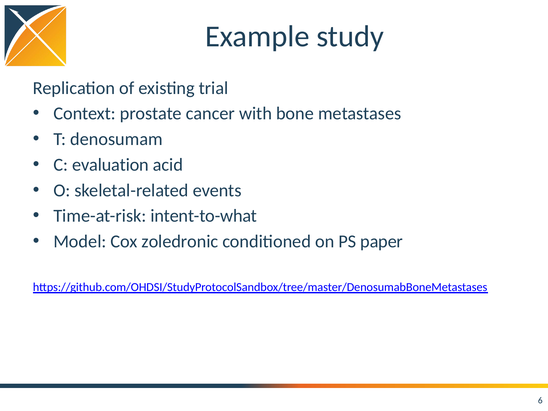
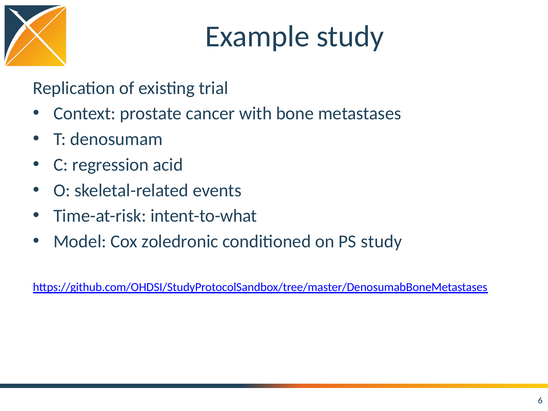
evaluation: evaluation -> regression
PS paper: paper -> study
